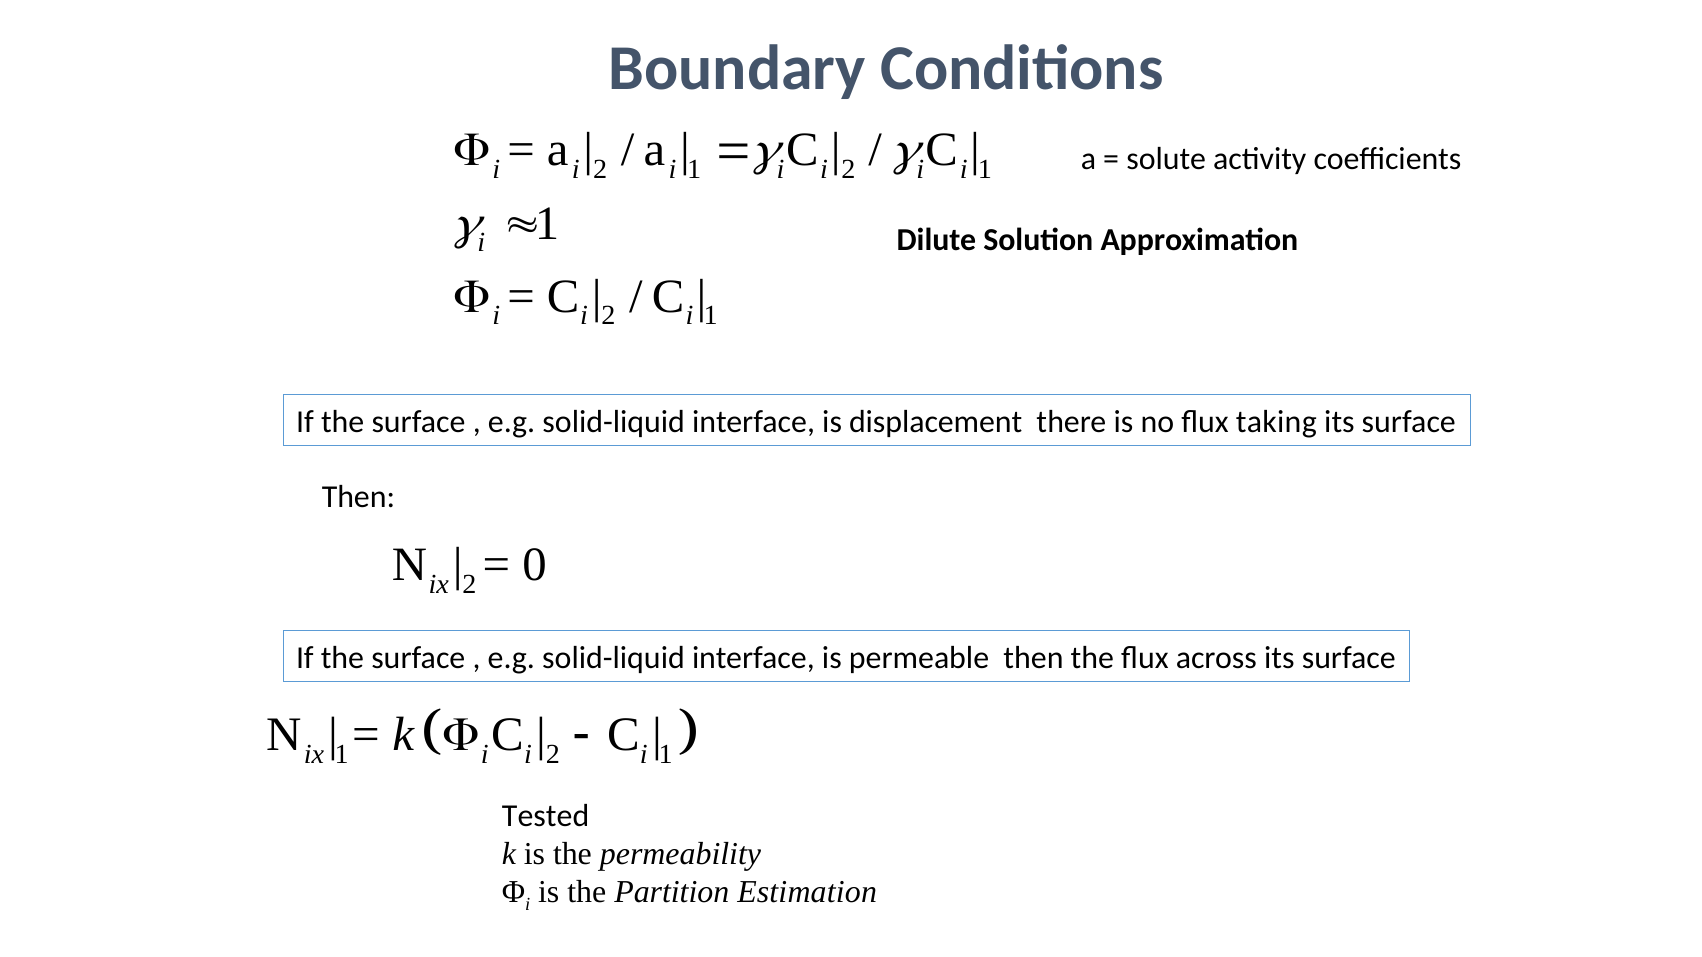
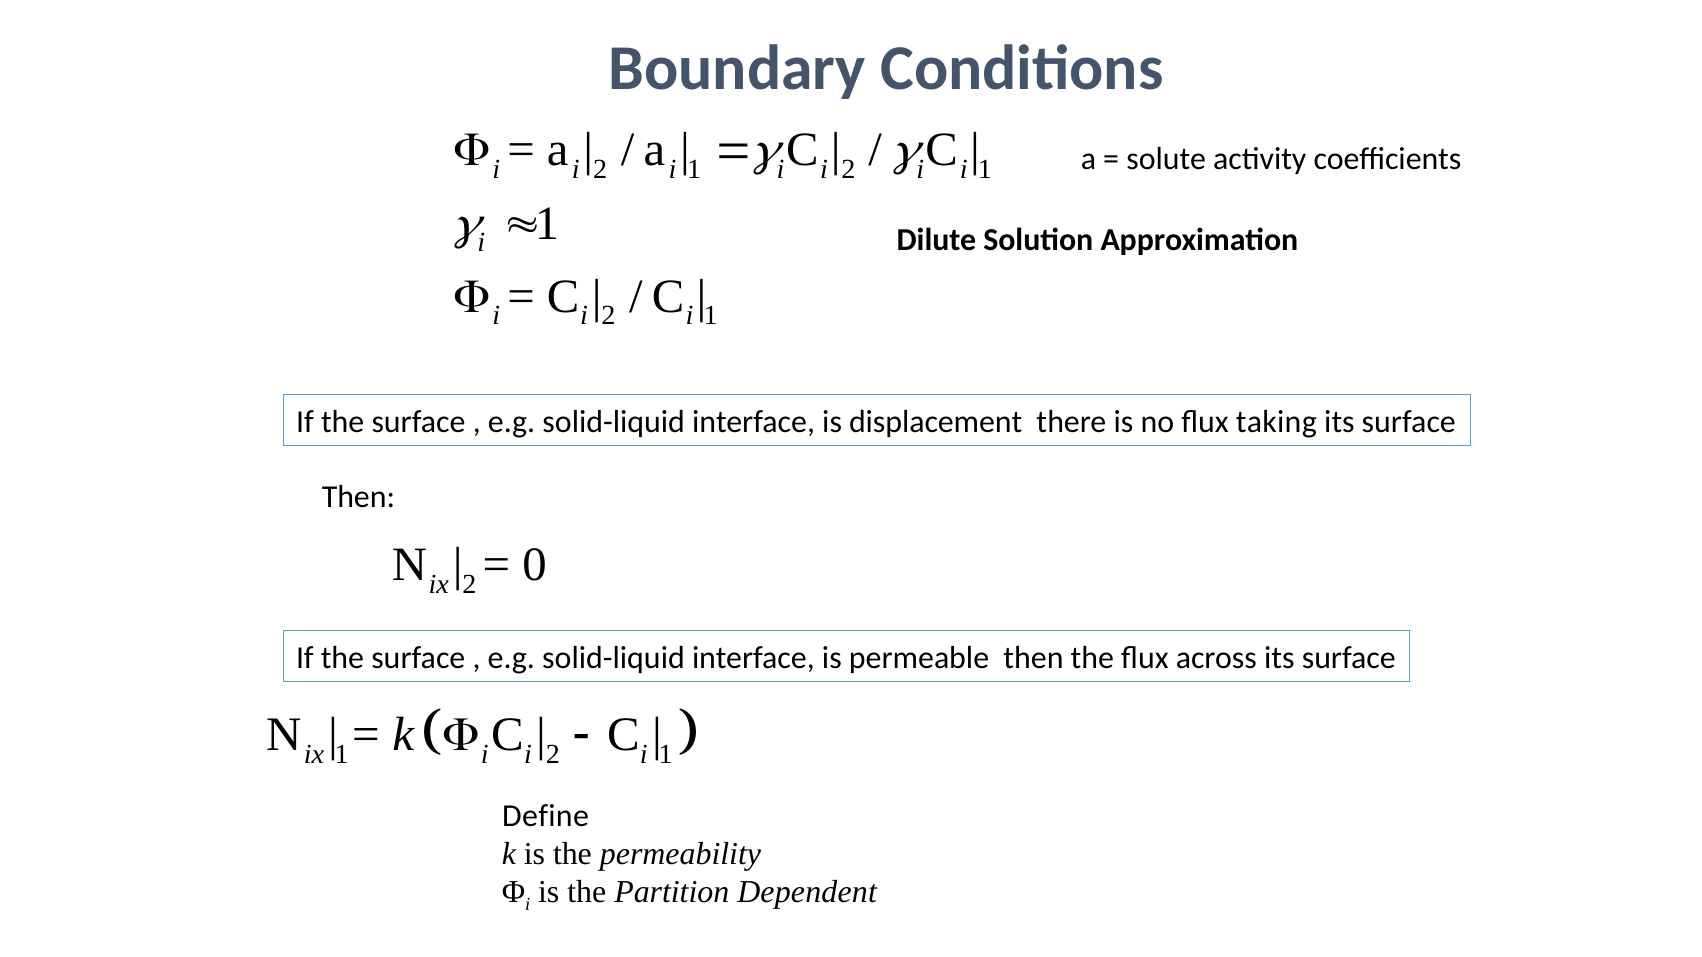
Tested: Tested -> Define
Estimation: Estimation -> Dependent
